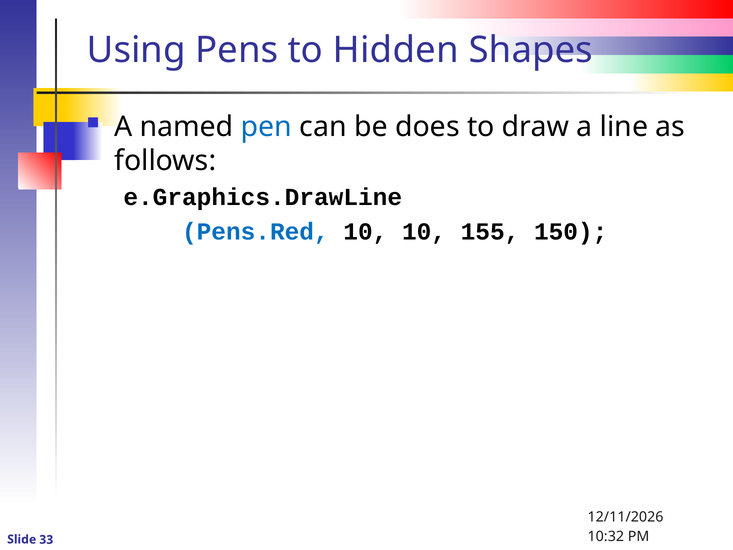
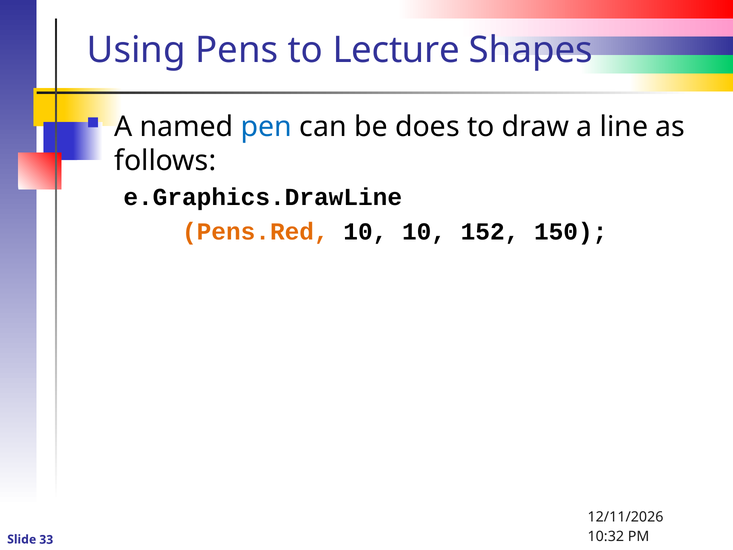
Hidden: Hidden -> Lecture
Pens.Red colour: blue -> orange
155: 155 -> 152
